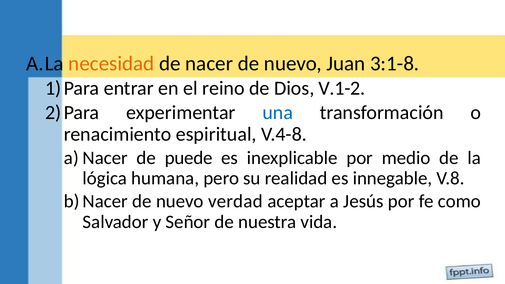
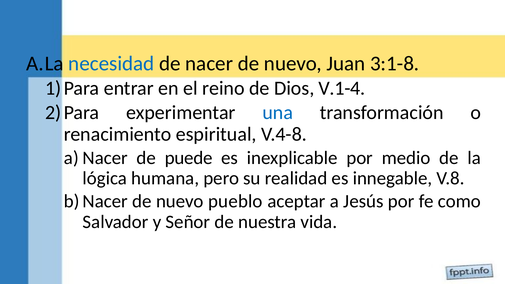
necesidad colour: orange -> blue
V.1-2: V.1-2 -> V.1-4
verdad: verdad -> pueblo
